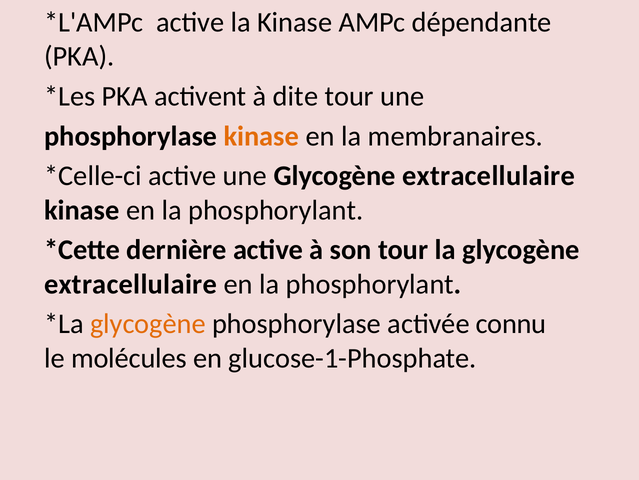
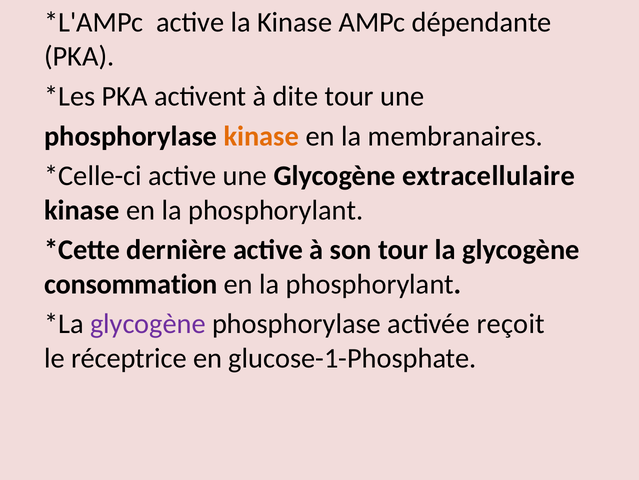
extracellulaire at (131, 284): extracellulaire -> consommation
glycogène at (148, 324) colour: orange -> purple
connu: connu -> reçoit
molécules: molécules -> réceptrice
